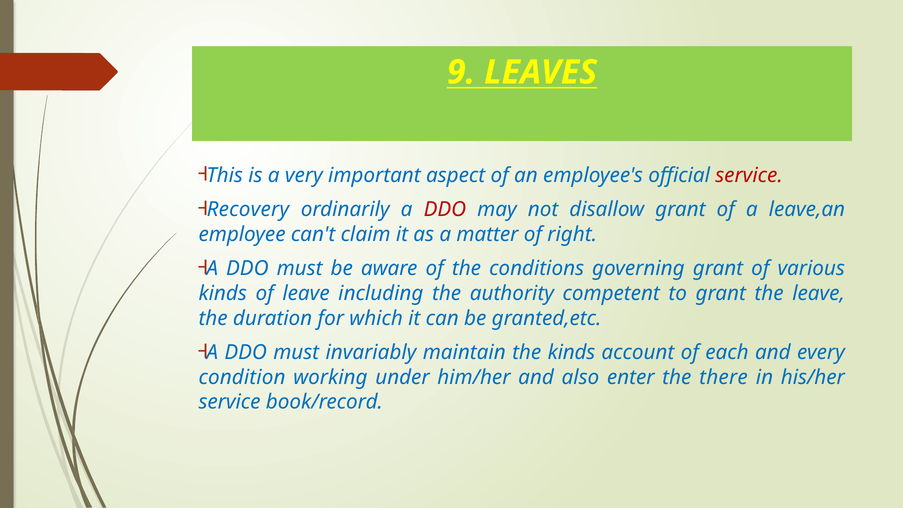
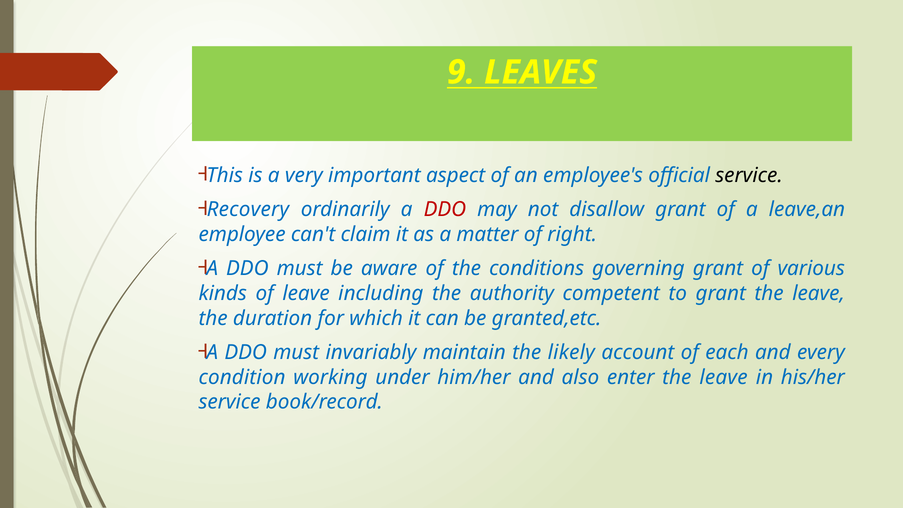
service at (749, 175) colour: red -> black
the kinds: kinds -> likely
enter the there: there -> leave
